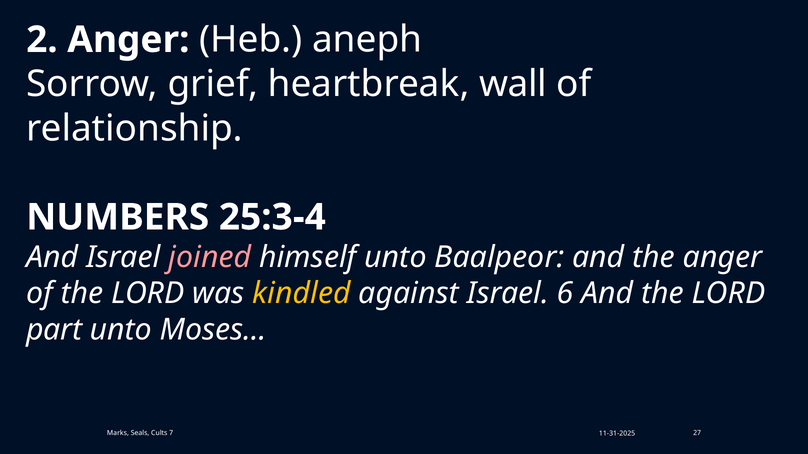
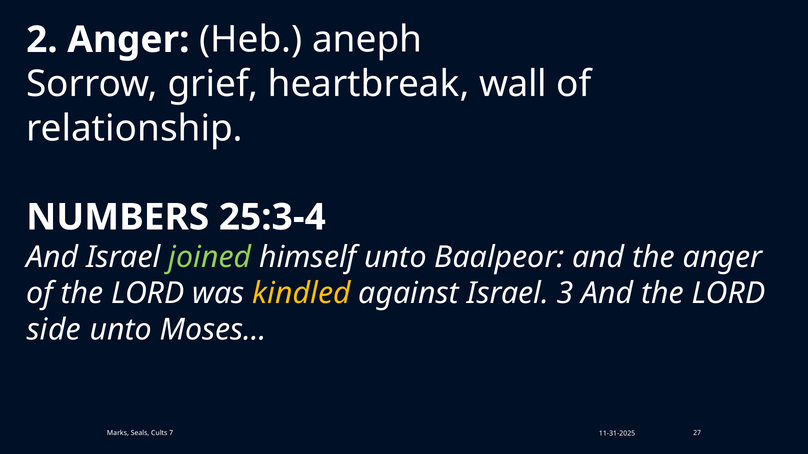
joined colour: pink -> light green
6: 6 -> 3
part: part -> side
